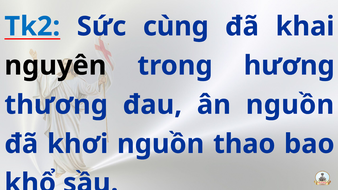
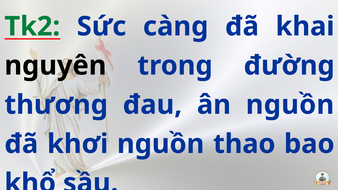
Tk2 colour: blue -> green
cùng: cùng -> càng
hương: hương -> đường
